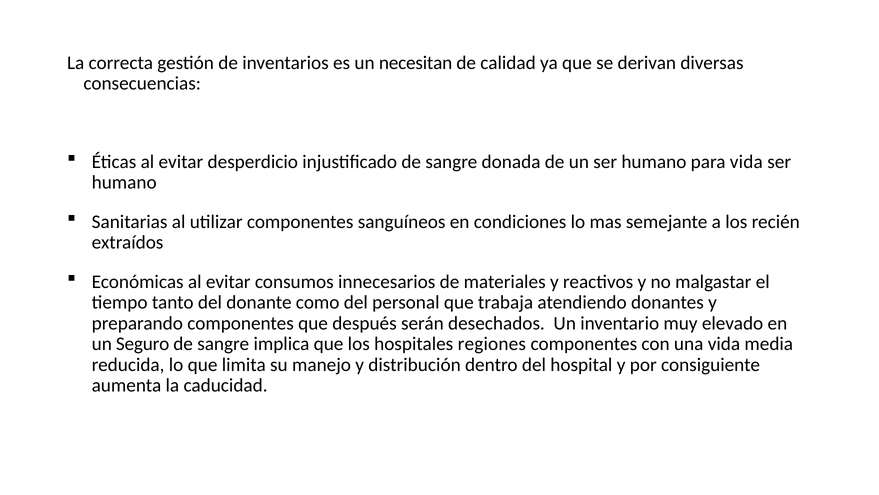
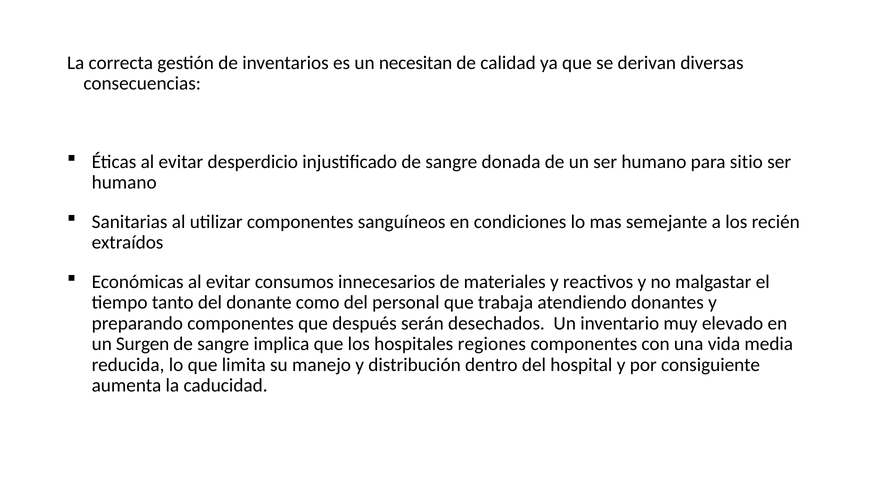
para vida: vida -> sitio
Seguro: Seguro -> Surgen
